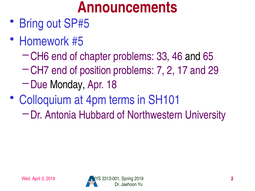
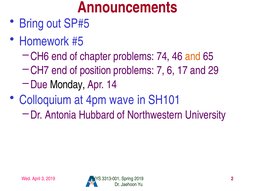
33: 33 -> 74
and at (193, 56) colour: black -> orange
7 2: 2 -> 6
18: 18 -> 14
terms: terms -> wave
